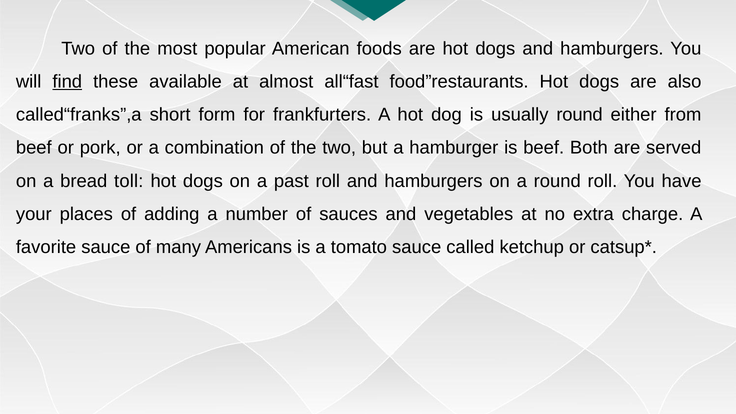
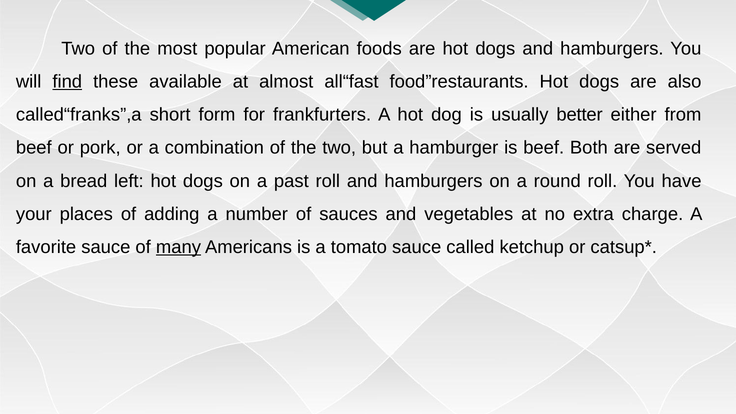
usually round: round -> better
toll: toll -> left
many underline: none -> present
